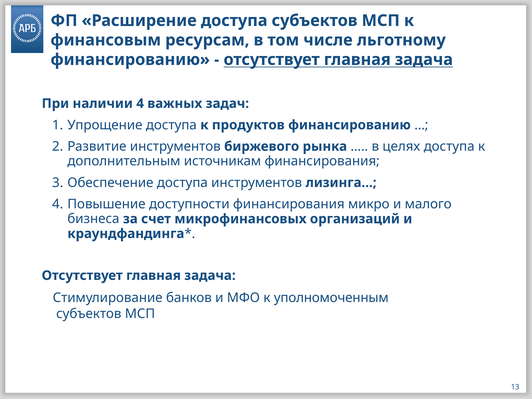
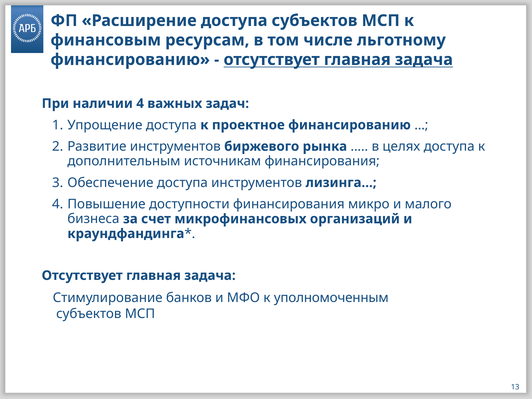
продуктов: продуктов -> проектное
